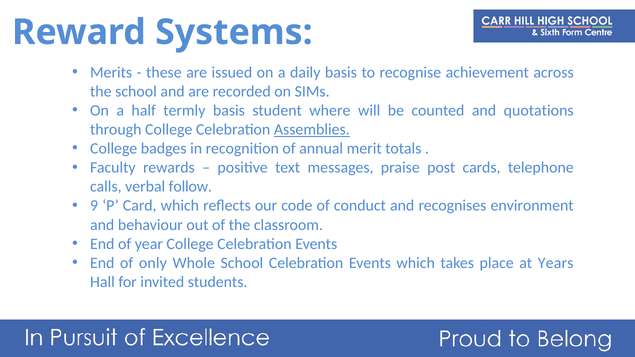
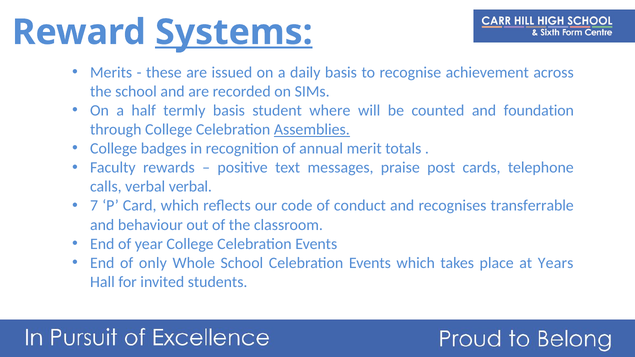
Systems underline: none -> present
quotations: quotations -> foundation
verbal follow: follow -> verbal
9: 9 -> 7
environment: environment -> transferrable
